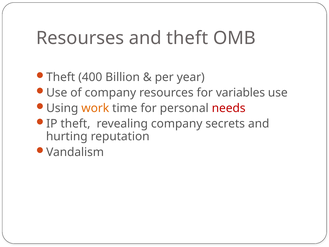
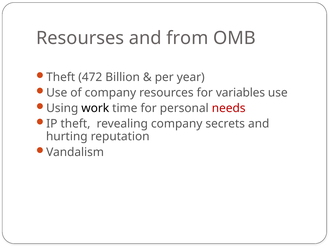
and theft: theft -> from
400: 400 -> 472
work colour: orange -> black
